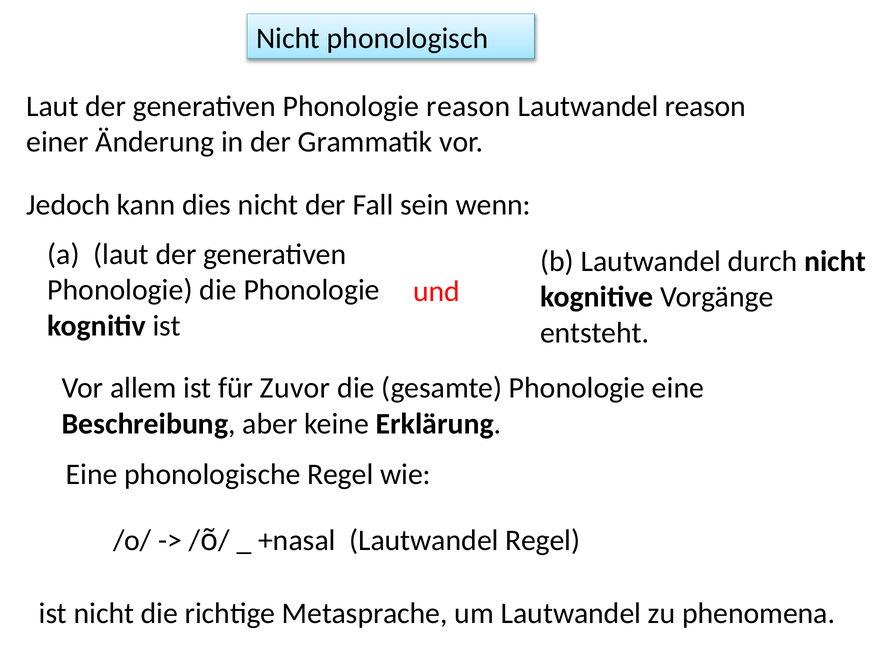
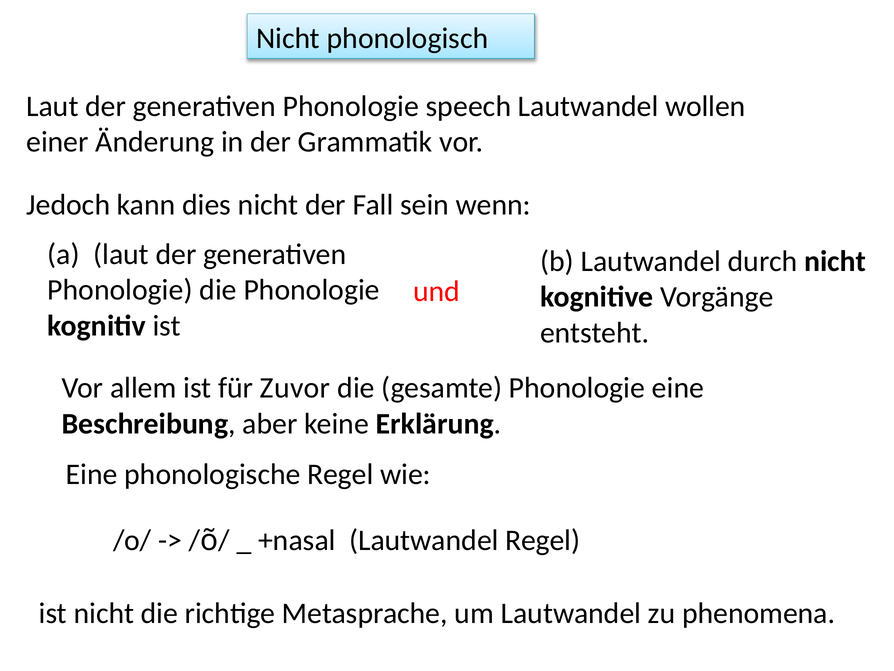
Phonologie reason: reason -> speech
Lautwandel reason: reason -> wollen
